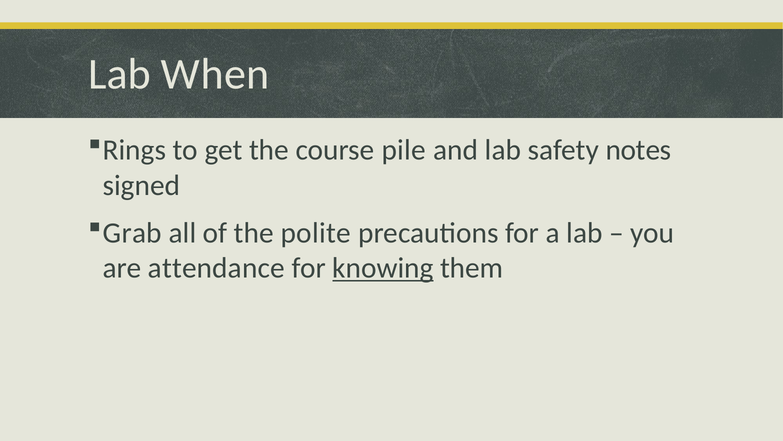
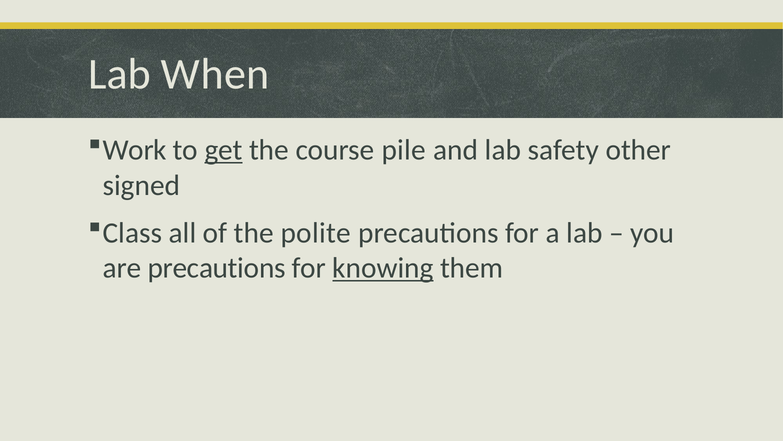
Rings: Rings -> Work
get underline: none -> present
notes: notes -> other
Grab: Grab -> Class
are attendance: attendance -> precautions
